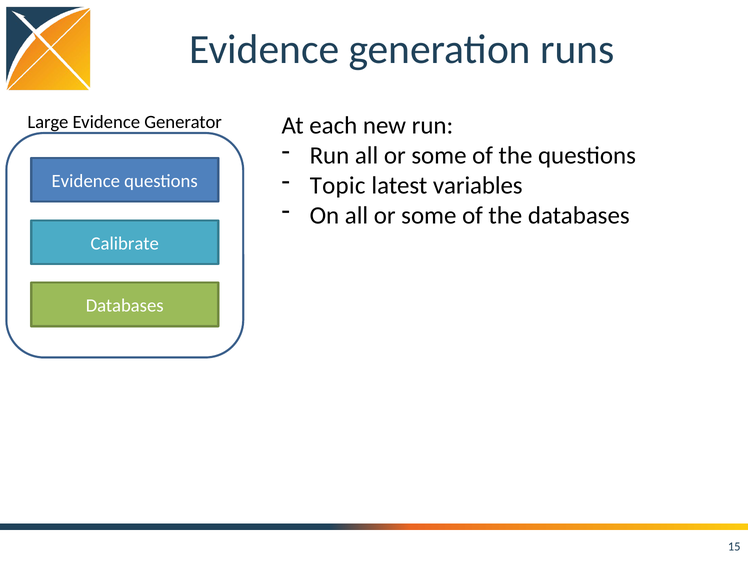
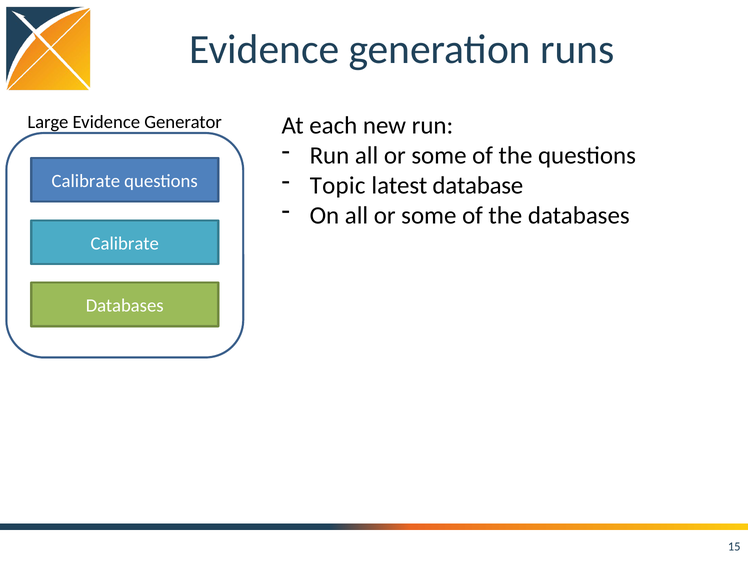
variables: variables -> database
Evidence at (86, 181): Evidence -> Calibrate
